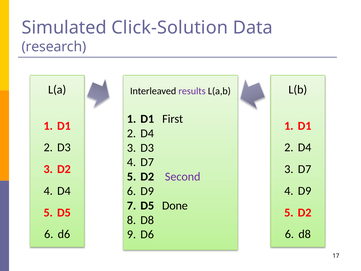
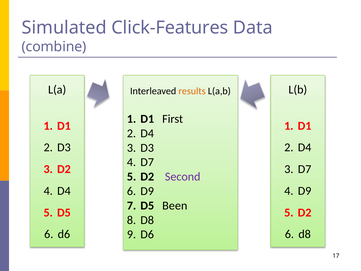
Click-Solution: Click-Solution -> Click-Features
research: research -> combine
results colour: purple -> orange
Done: Done -> Been
